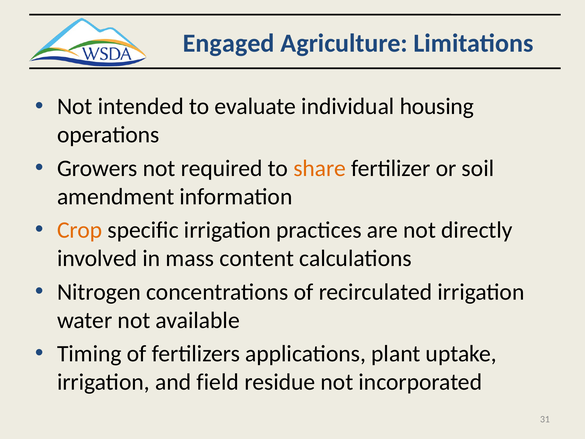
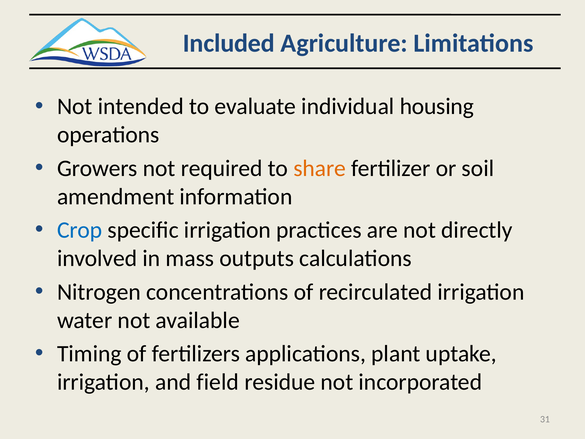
Engaged: Engaged -> Included
Crop colour: orange -> blue
content: content -> outputs
